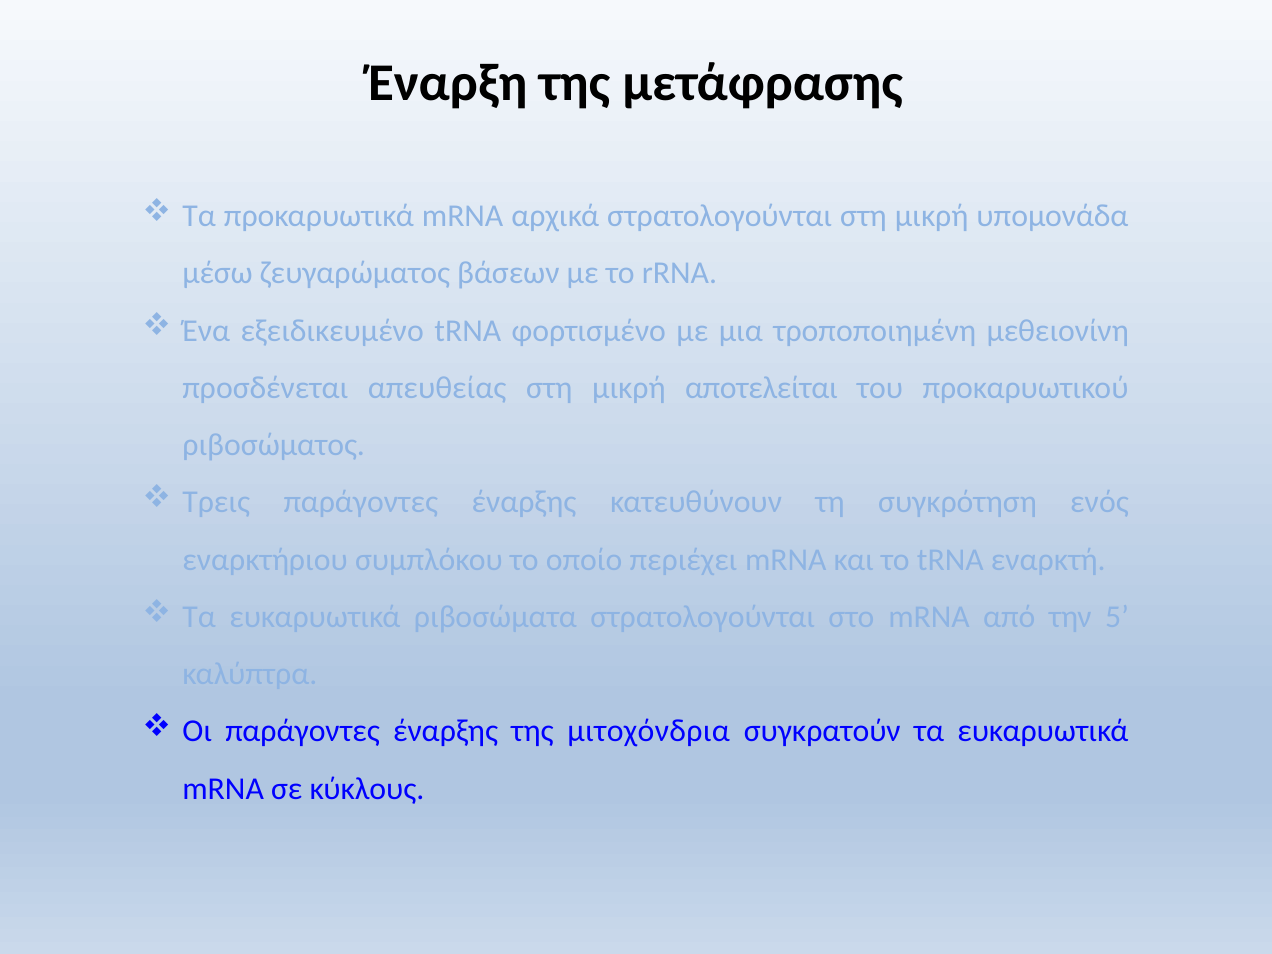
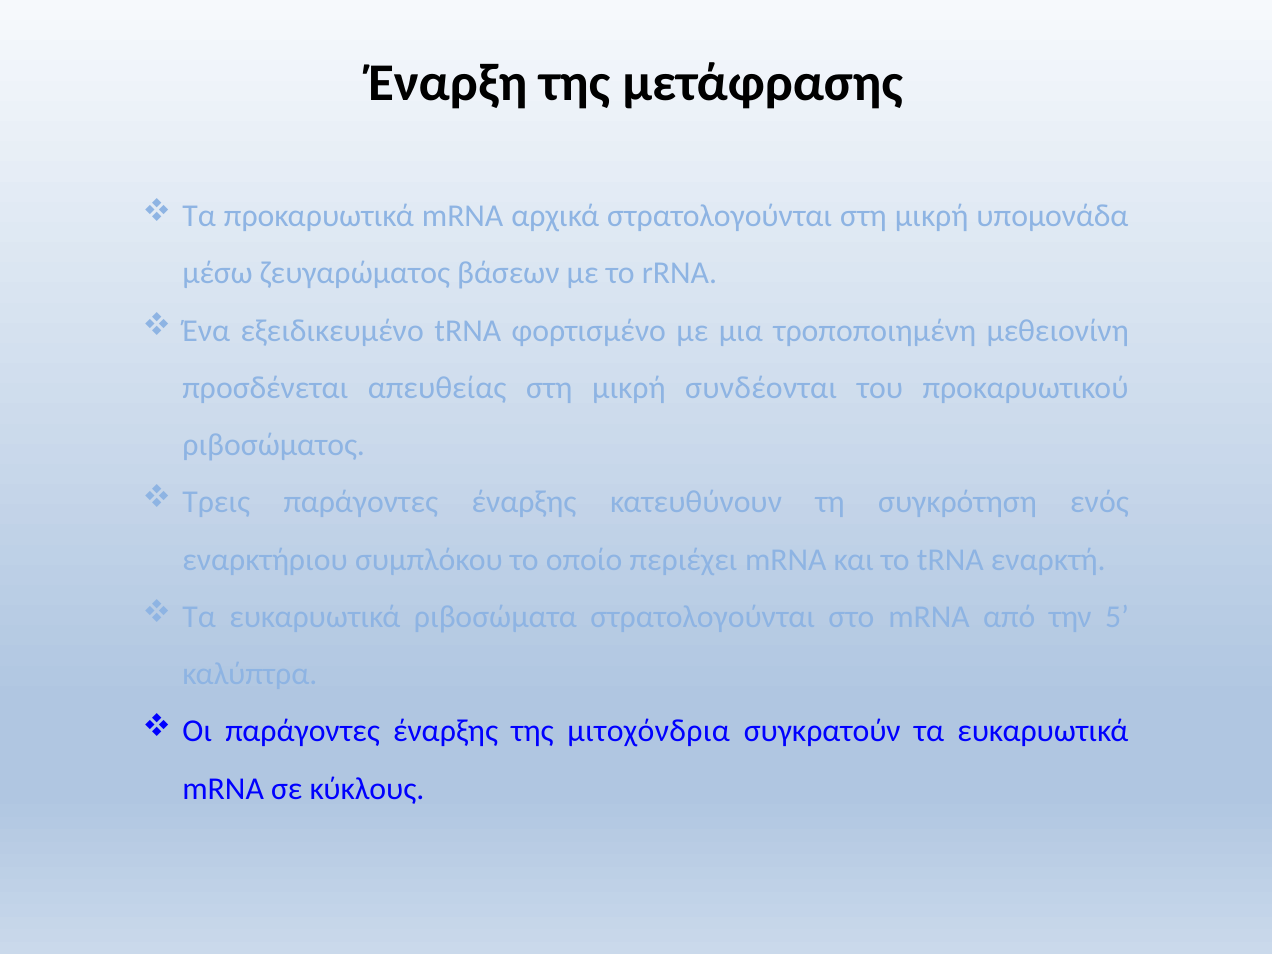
αποτελείται: αποτελείται -> συνδέονται
